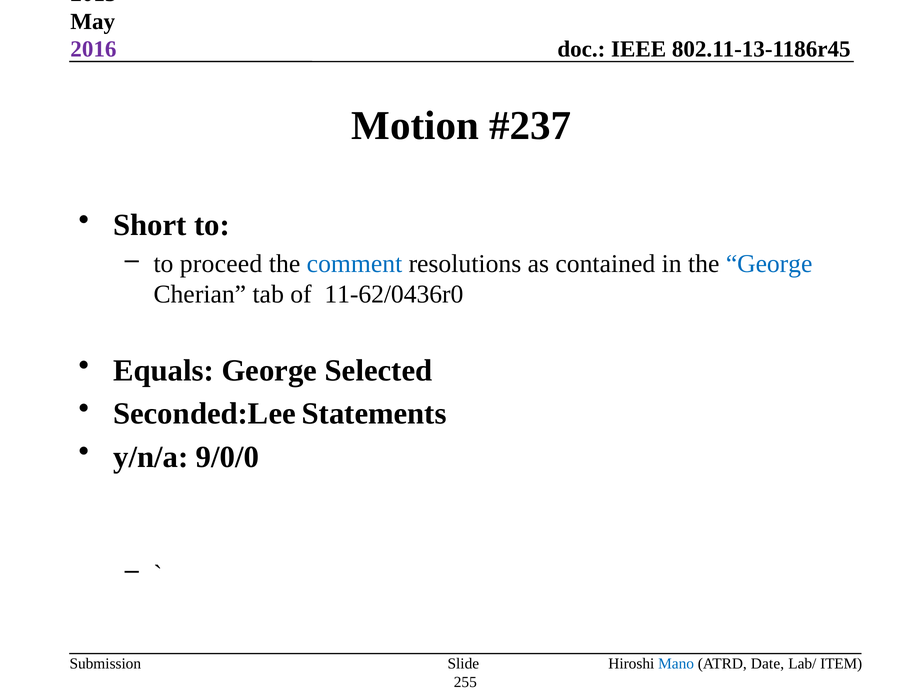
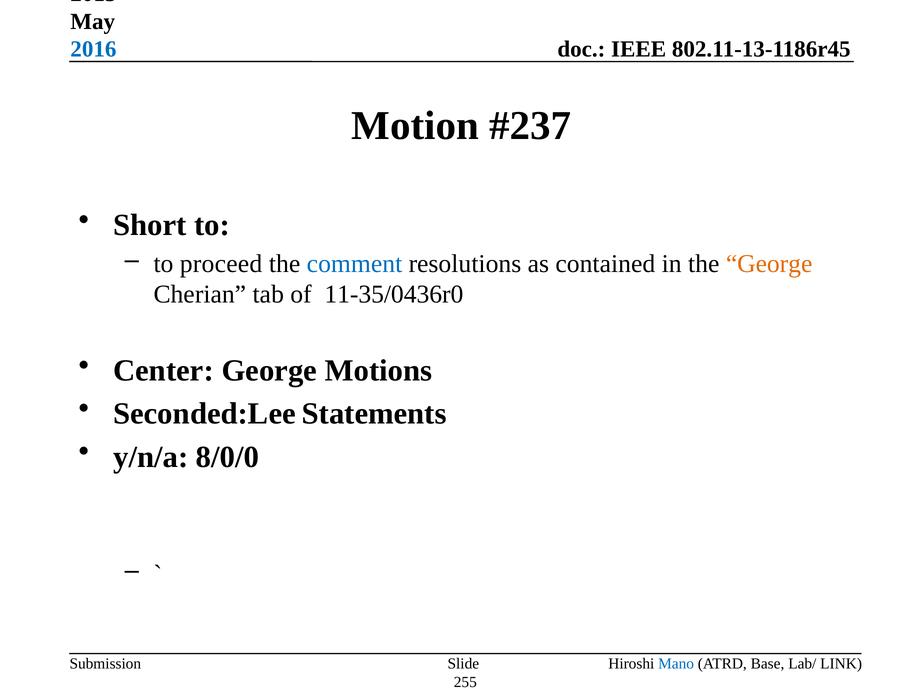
2016 colour: purple -> blue
George at (769, 264) colour: blue -> orange
11-62/0436r0: 11-62/0436r0 -> 11-35/0436r0
Equals: Equals -> Center
Selected: Selected -> Motions
9/0/0: 9/0/0 -> 8/0/0
Date: Date -> Base
ITEM: ITEM -> LINK
